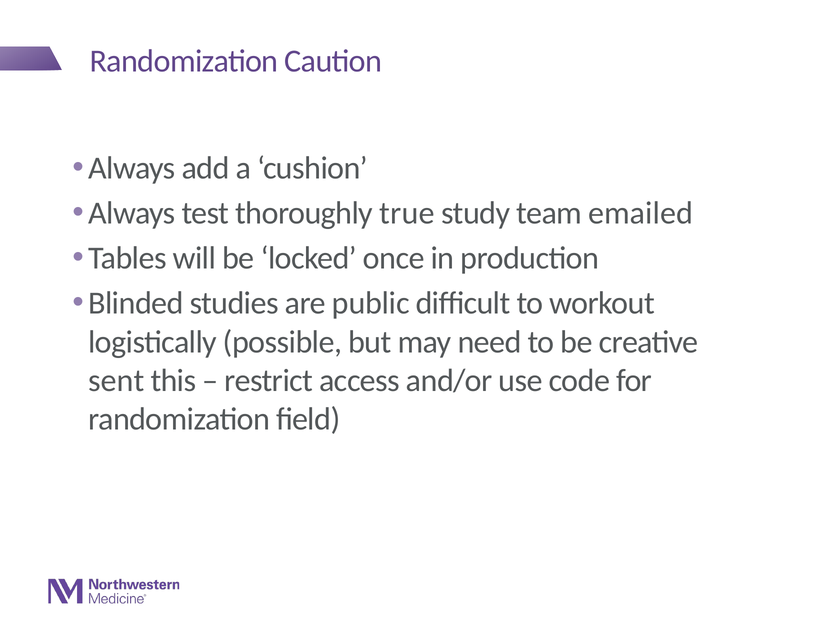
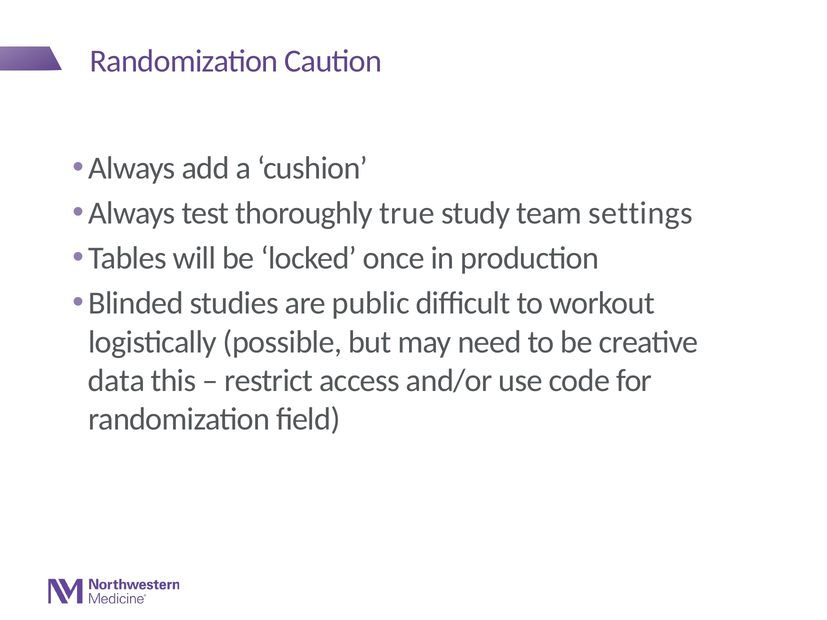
emailed: emailed -> settings
sent: sent -> data
